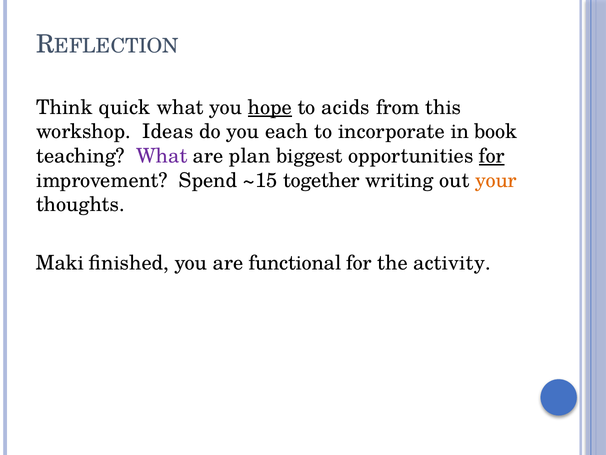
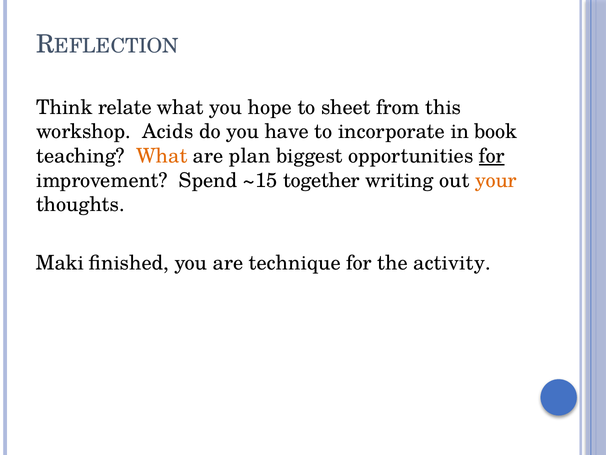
quick: quick -> relate
hope underline: present -> none
acids: acids -> sheet
Ideas: Ideas -> Acids
each: each -> have
What at (162, 156) colour: purple -> orange
functional: functional -> technique
